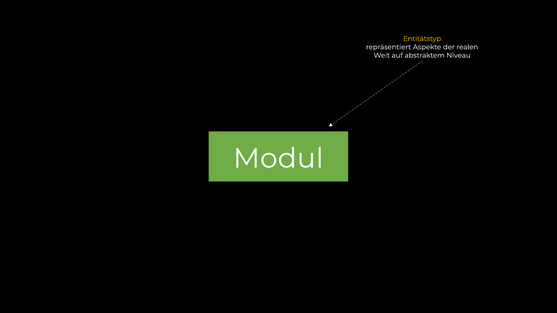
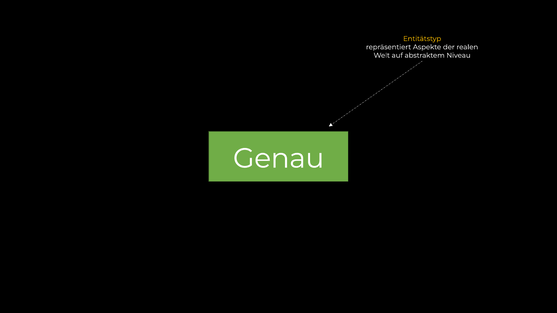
Modul: Modul -> Genau
